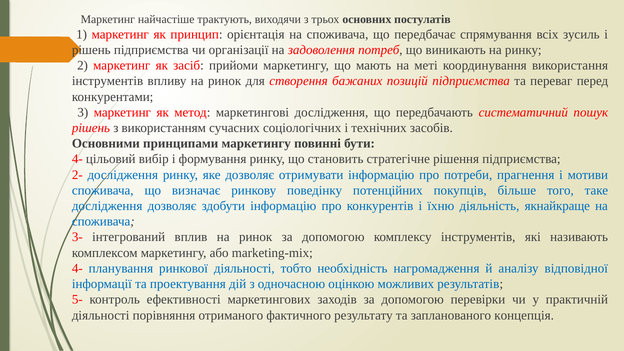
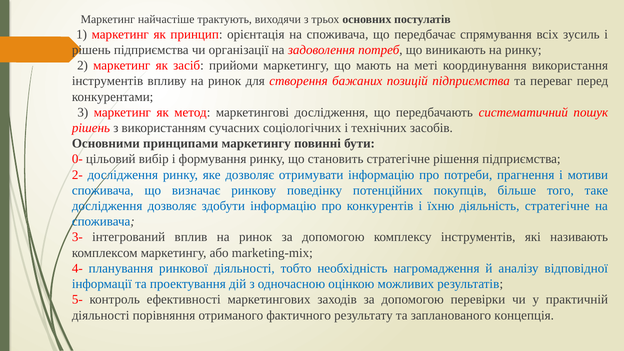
4- at (77, 159): 4- -> 0-
діяльність якнайкраще: якнайкраще -> стратегічне
